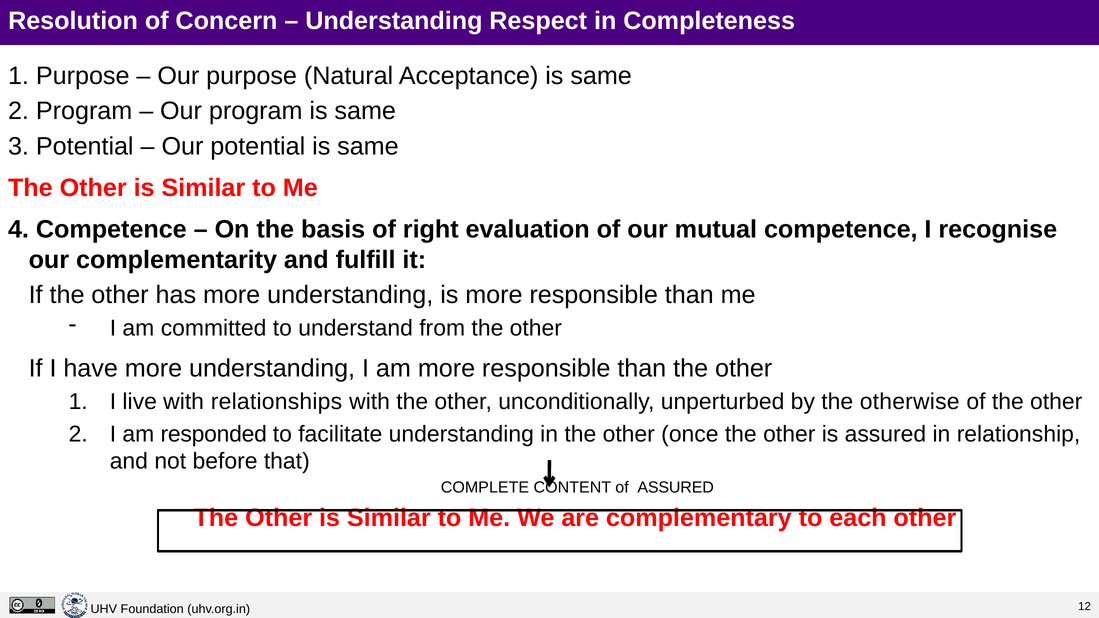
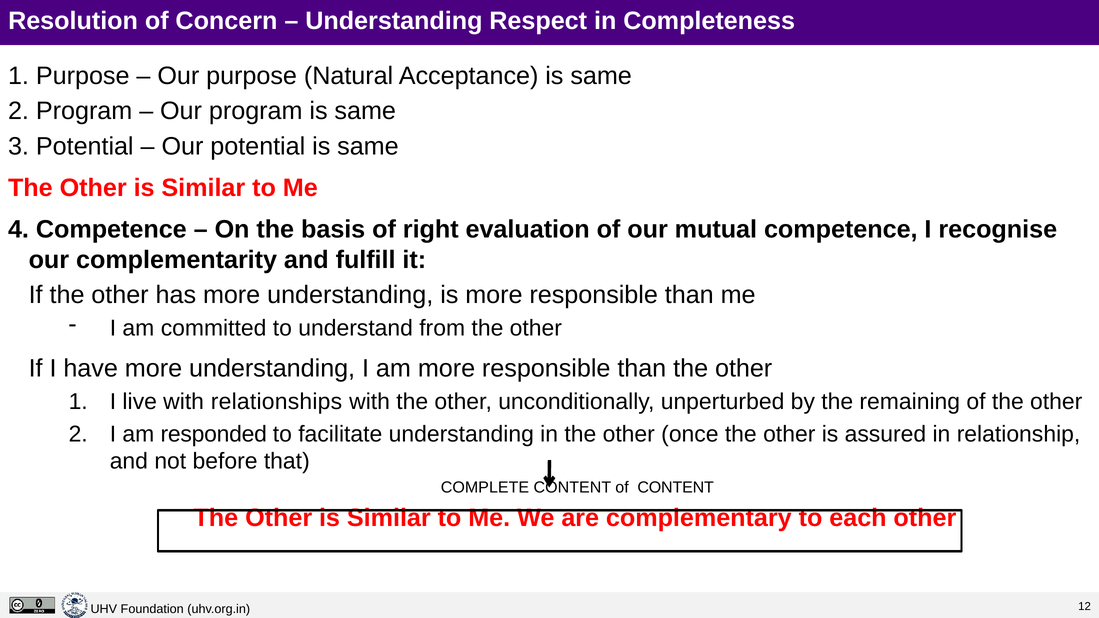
otherwise: otherwise -> remaining
of ASSURED: ASSURED -> CONTENT
